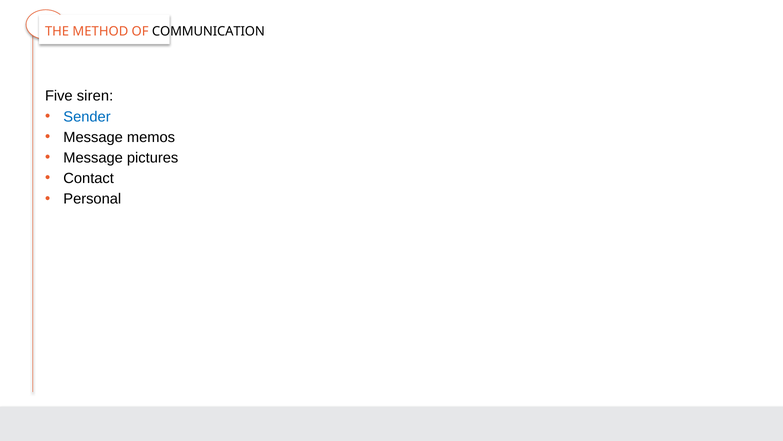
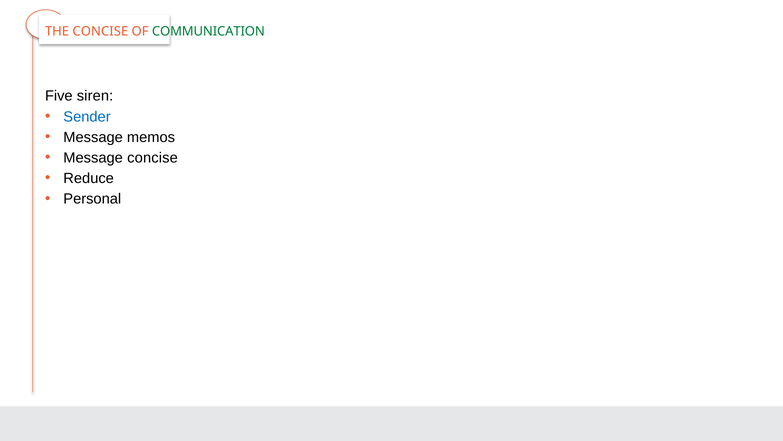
THE METHOD: METHOD -> CONCISE
COMMUNICATION colour: black -> green
Message pictures: pictures -> concise
Contact: Contact -> Reduce
